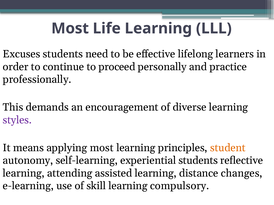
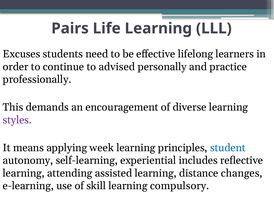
Most at (70, 28): Most -> Pairs
proceed: proceed -> advised
applying most: most -> week
student colour: orange -> blue
experiential students: students -> includes
